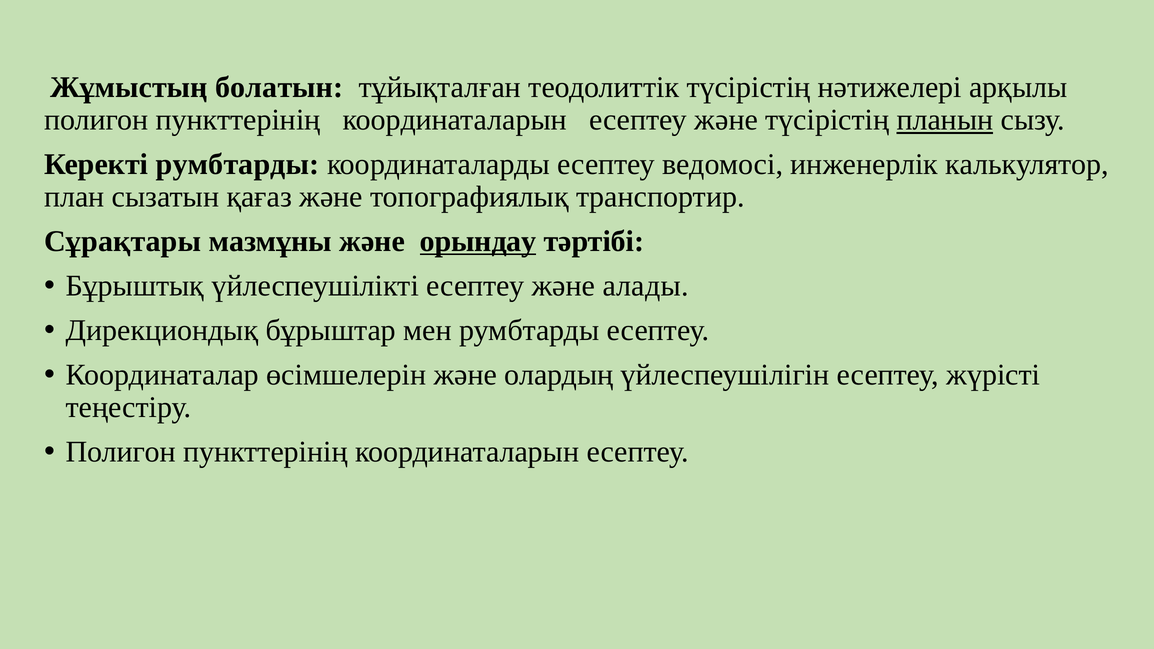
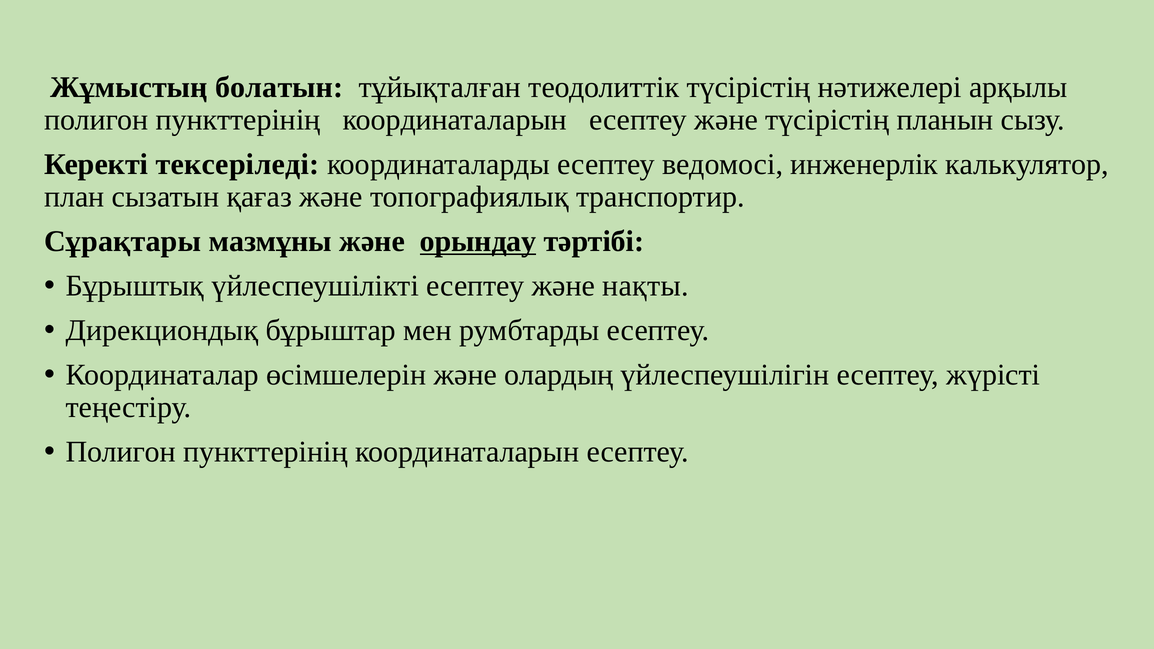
планын underline: present -> none
Керекті румбтарды: румбтарды -> тексеріледі
алады: алады -> нақты
